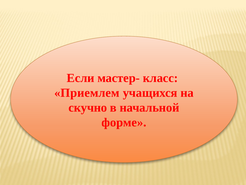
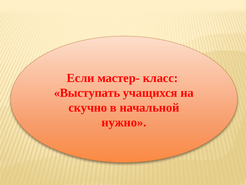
Приемлем: Приемлем -> Выступать
форме: форме -> нужно
